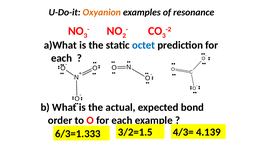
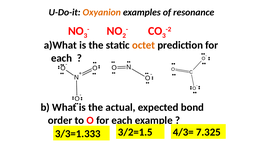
octet colour: blue -> orange
6/3=1.333: 6/3=1.333 -> 3/3=1.333
4.139: 4.139 -> 7.325
